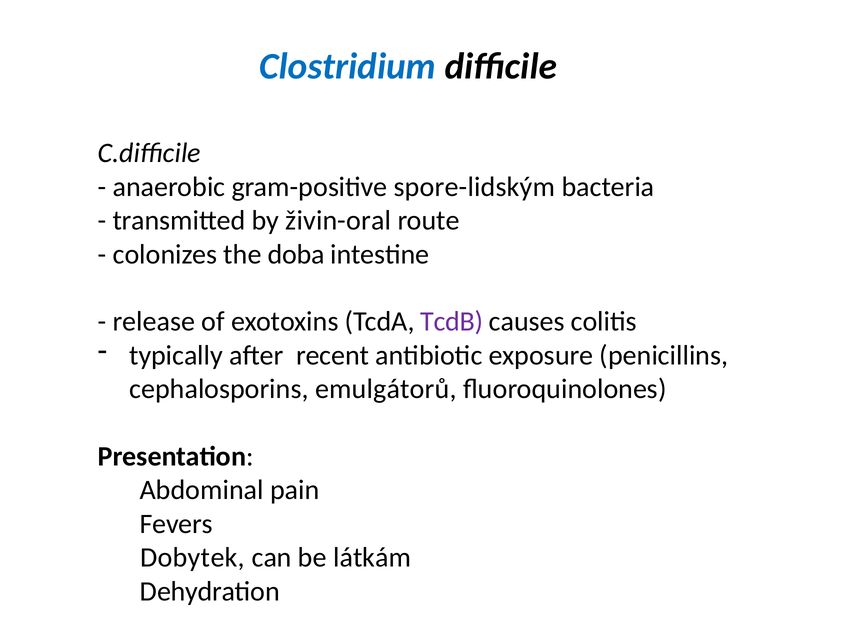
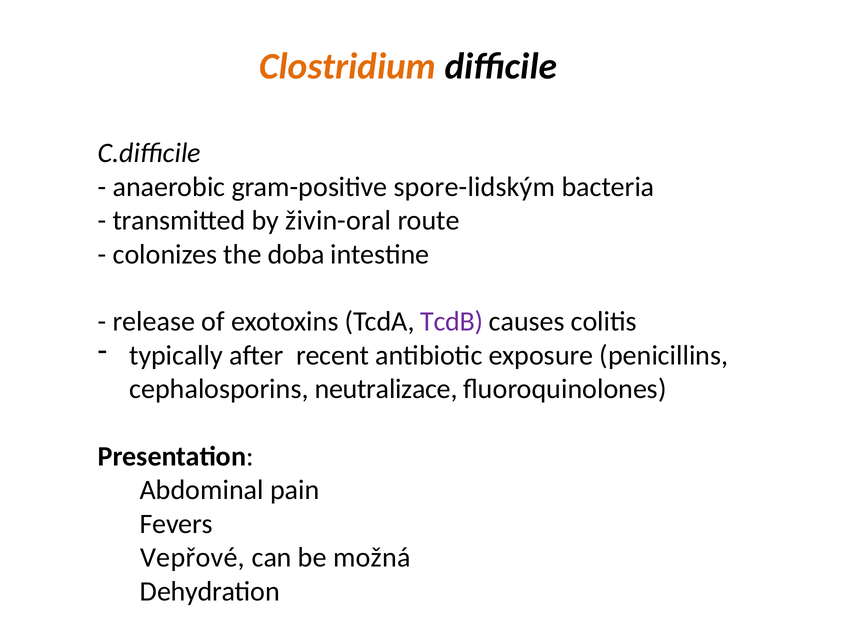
Clostridium colour: blue -> orange
emulgátorů: emulgátorů -> neutralizace
Dobytek: Dobytek -> Vepřové
látkám: látkám -> možná
